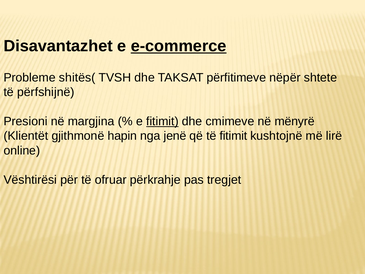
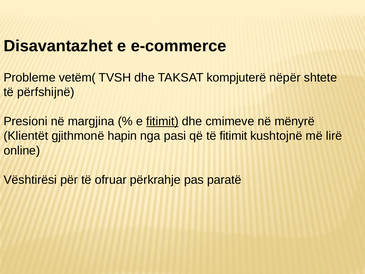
e-commerce underline: present -> none
shitës(: shitës( -> vetëm(
përfitimeve: përfitimeve -> kompjuterë
jenë: jenë -> pasi
tregjet: tregjet -> paratë
